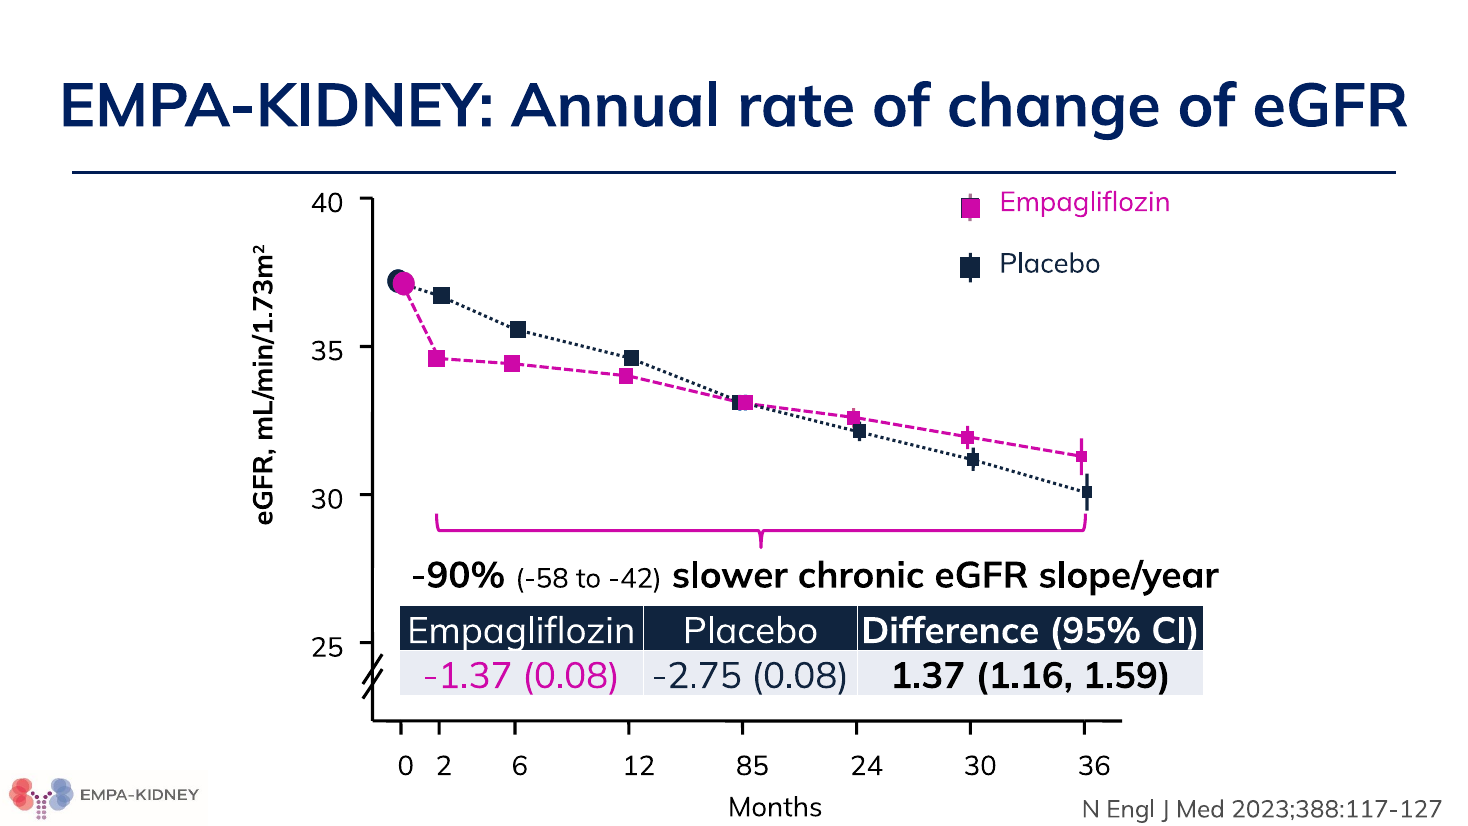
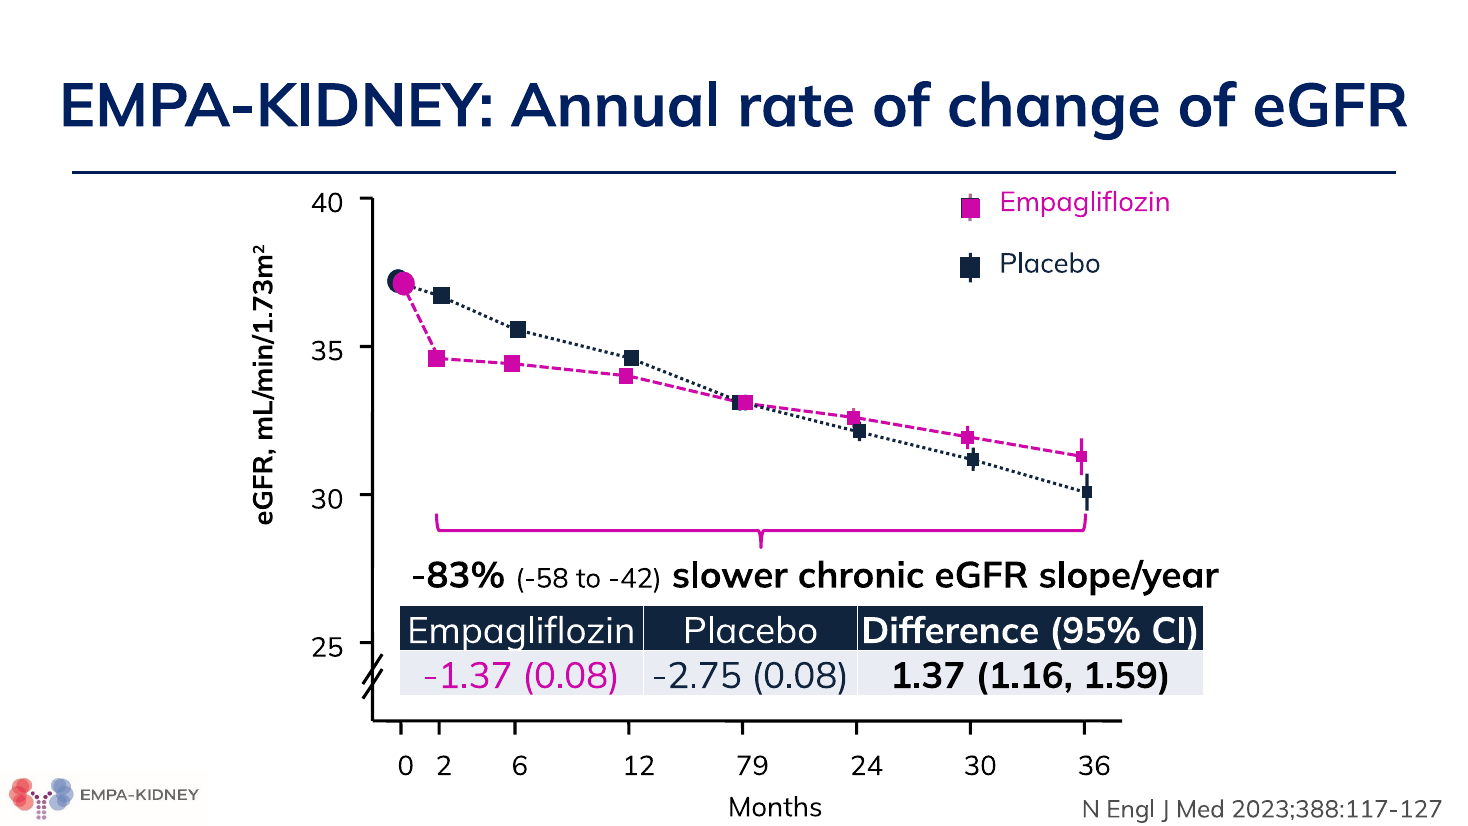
-90%: -90% -> -83%
85: 85 -> 79
